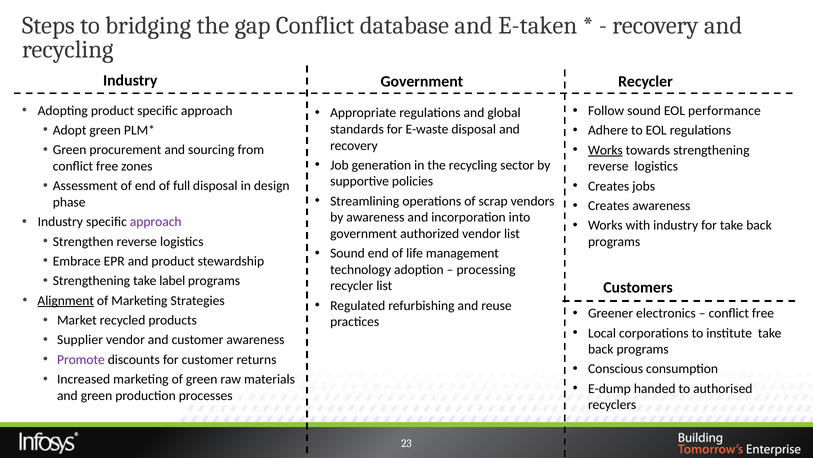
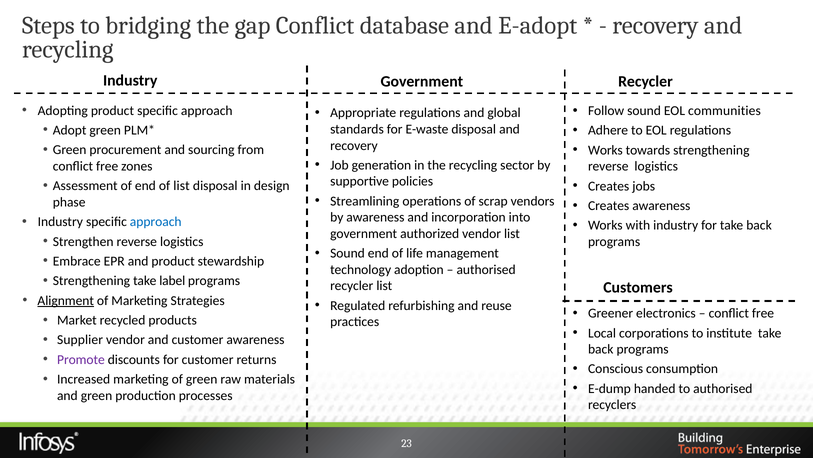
E-taken: E-taken -> E-adopt
performance: performance -> communities
Works at (605, 150) underline: present -> none
of full: full -> list
approach at (156, 222) colour: purple -> blue
processing at (486, 269): processing -> authorised
